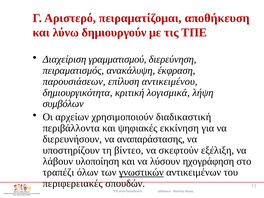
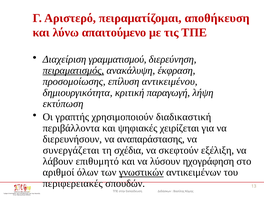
δημιουργούν: δημιουργούν -> απαιτούμενο
πειραματισμός underline: none -> present
παρουσιάσεων: παρουσιάσεων -> προσομοίωσης
λογισμικά: λογισμικά -> παραγωγή
συμβόλων: συμβόλων -> εκτύπωση
αρχείων: αρχείων -> γραπτής
εκκίνηση: εκκίνηση -> χειρίζεται
υποστηρίζουν: υποστηρίζουν -> συνεργάζεται
βίντεο: βίντεο -> σχέδια
υλοποίηση: υλοποίηση -> επιθυμητό
τραπέζι: τραπέζι -> αριθμοί
